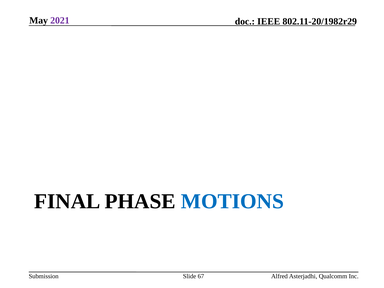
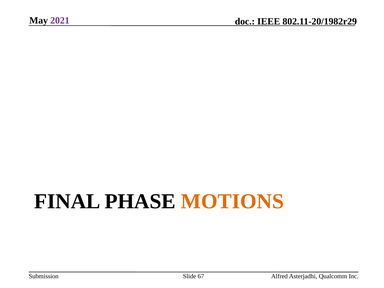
MOTIONS colour: blue -> orange
